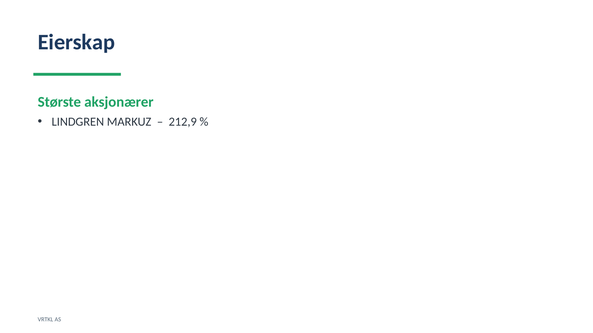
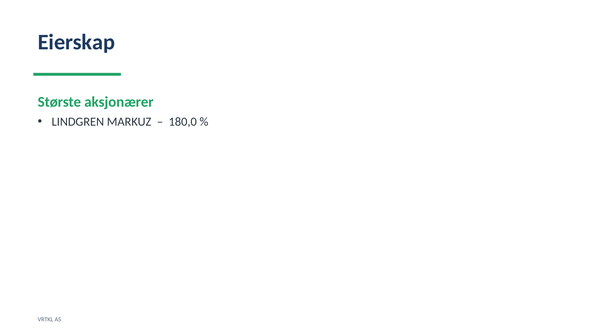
212,9: 212,9 -> 180,0
